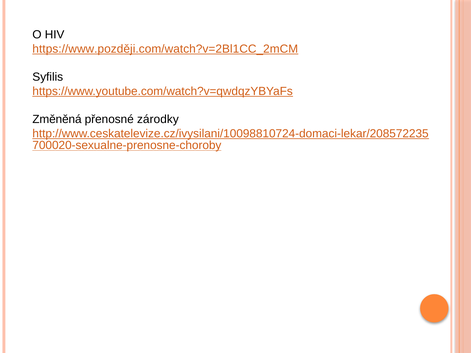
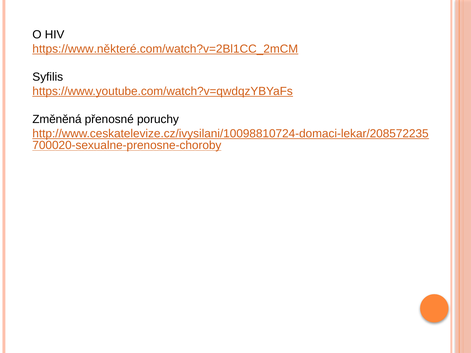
https://www.později.com/watch?v=2Bl1CC_2mCM: https://www.později.com/watch?v=2Bl1CC_2mCM -> https://www.některé.com/watch?v=2Bl1CC_2mCM
zárodky: zárodky -> poruchy
